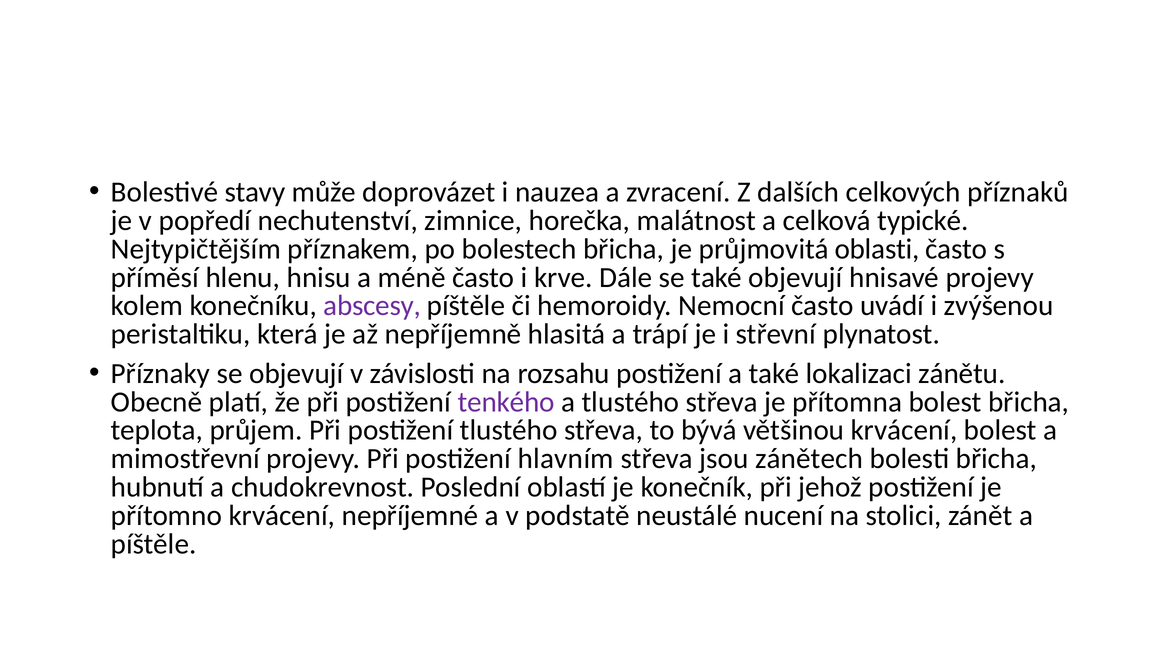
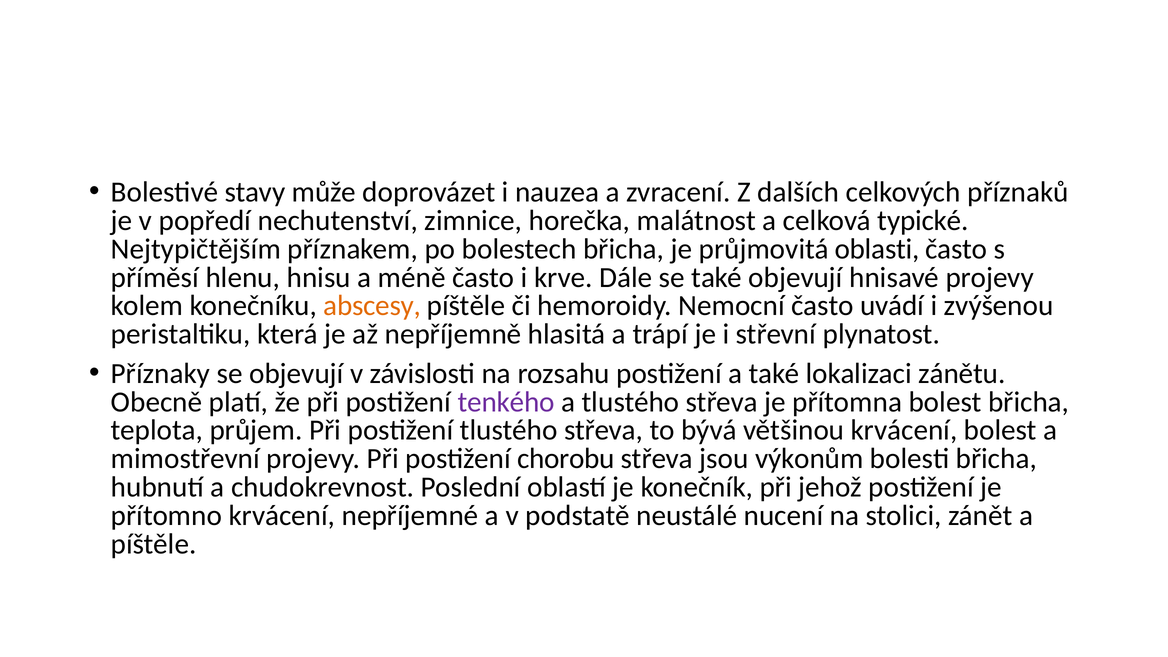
abscesy colour: purple -> orange
hlavním: hlavním -> chorobu
zánětech: zánětech -> výkonům
